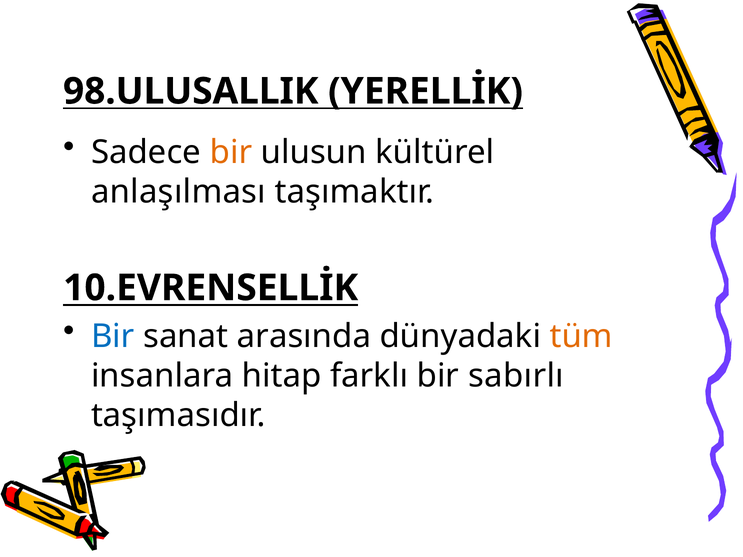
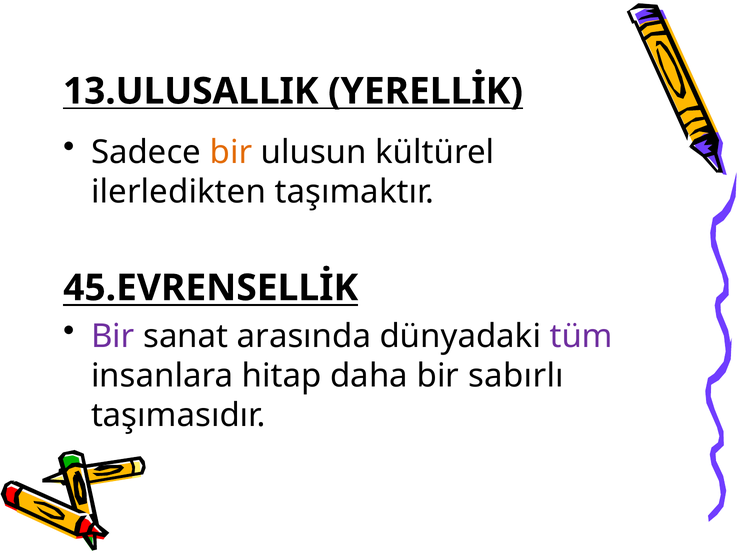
98.ULUSALLIK: 98.ULUSALLIK -> 13.ULUSALLIK
anlaşılması: anlaşılması -> ilerledikten
10.EVRENSELLİK: 10.EVRENSELLİK -> 45.EVRENSELLİK
Bir at (113, 336) colour: blue -> purple
tüm colour: orange -> purple
farklı: farklı -> daha
